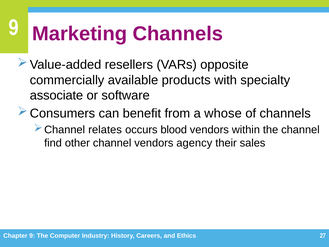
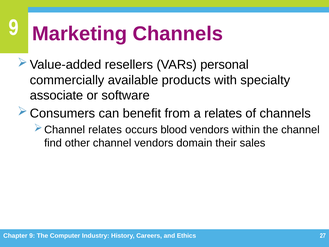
opposite: opposite -> personal
a whose: whose -> relates
agency: agency -> domain
